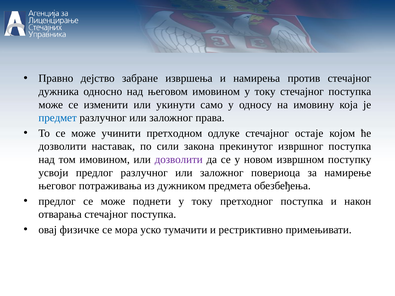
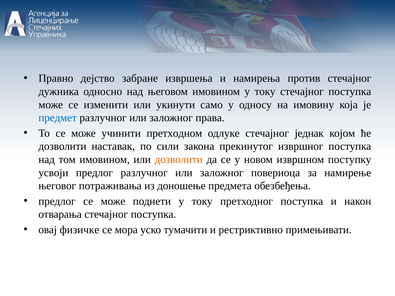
остаје: остаје -> једнак
дозволити at (179, 160) colour: purple -> orange
дужником: дужником -> доношење
